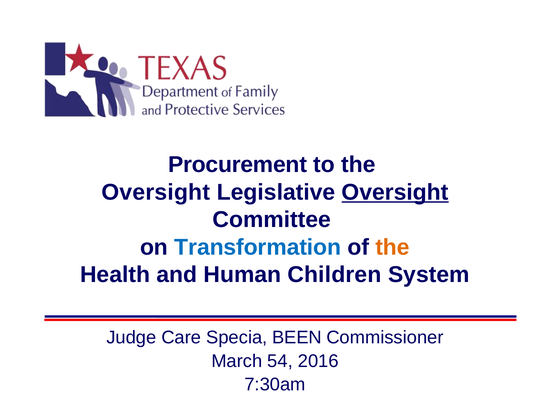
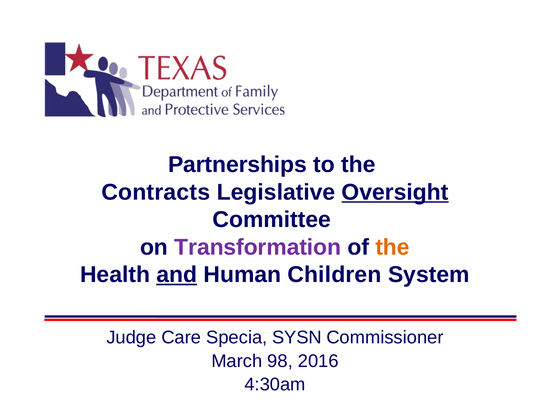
Procurement: Procurement -> Partnerships
Oversight at (156, 192): Oversight -> Contracts
Transformation colour: blue -> purple
and underline: none -> present
BEEN: BEEN -> SYSN
54: 54 -> 98
7:30am: 7:30am -> 4:30am
